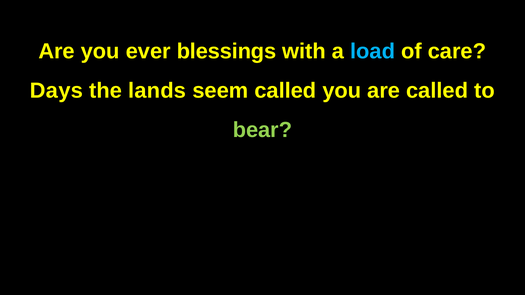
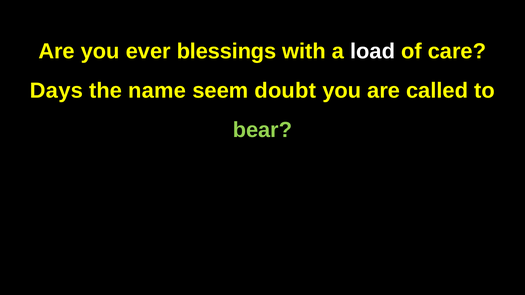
load colour: light blue -> white
lands: lands -> name
seem called: called -> doubt
